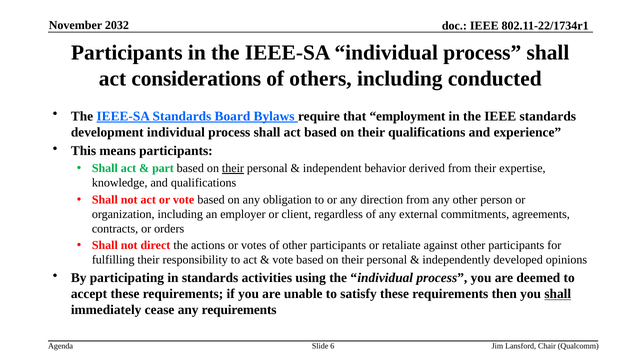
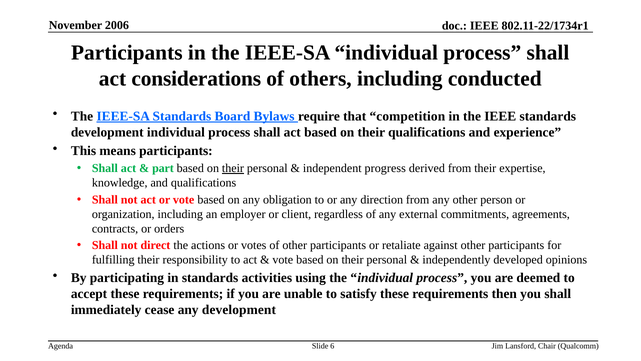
2032: 2032 -> 2006
employment: employment -> competition
behavior: behavior -> progress
shall at (558, 294) underline: present -> none
any requirements: requirements -> development
